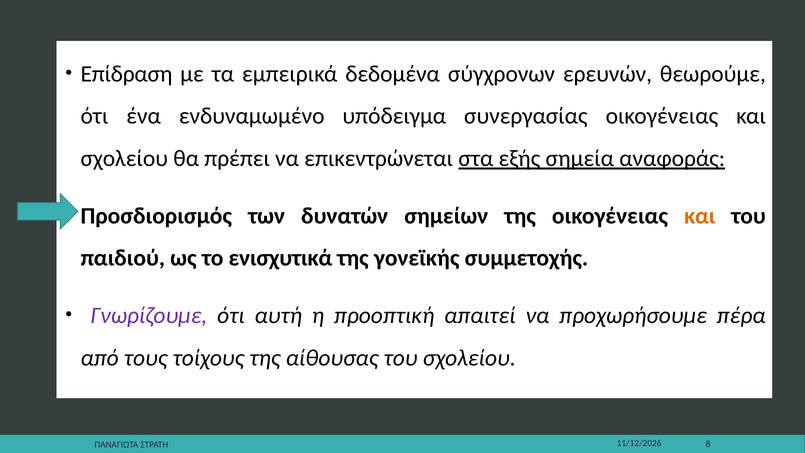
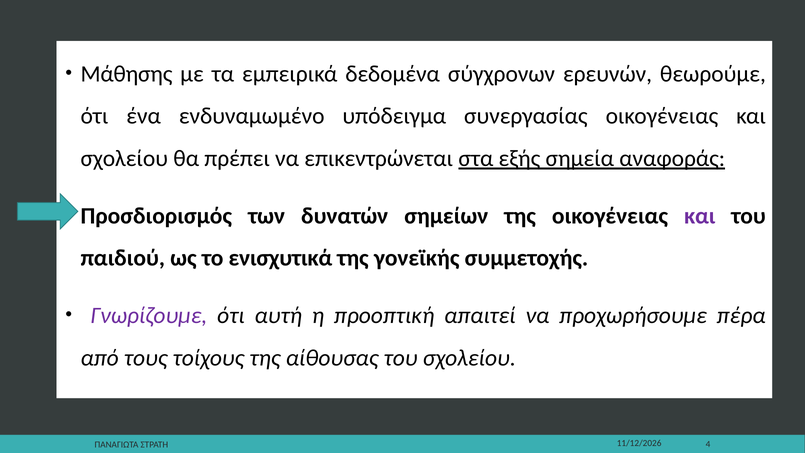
Επίδραση: Επίδραση -> Μάθησης
και at (700, 216) colour: orange -> purple
8: 8 -> 4
